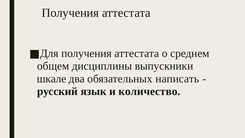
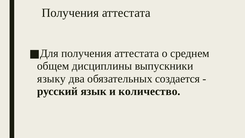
шкале: шкале -> языку
написать: написать -> создается
